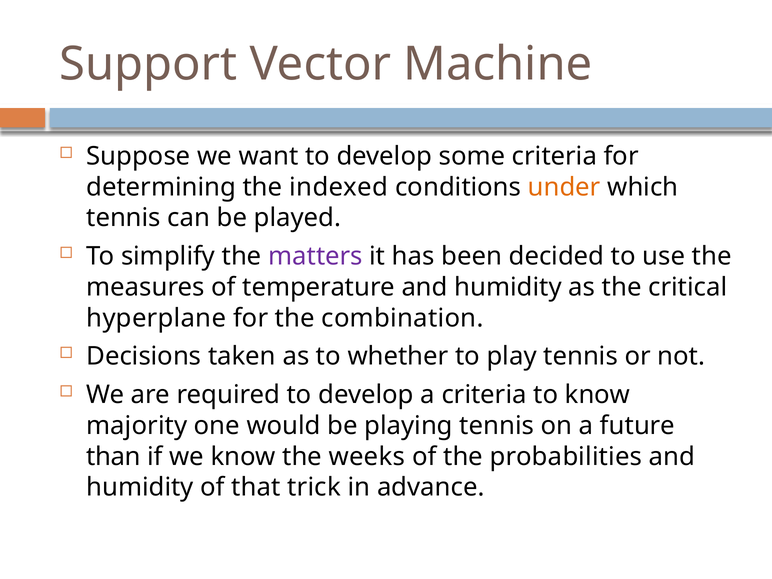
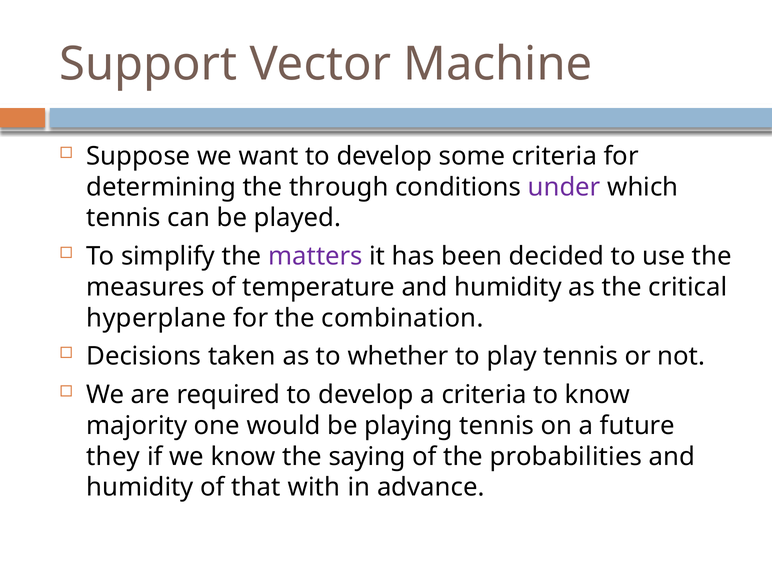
indexed: indexed -> through
under colour: orange -> purple
than: than -> they
weeks: weeks -> saying
trick: trick -> with
